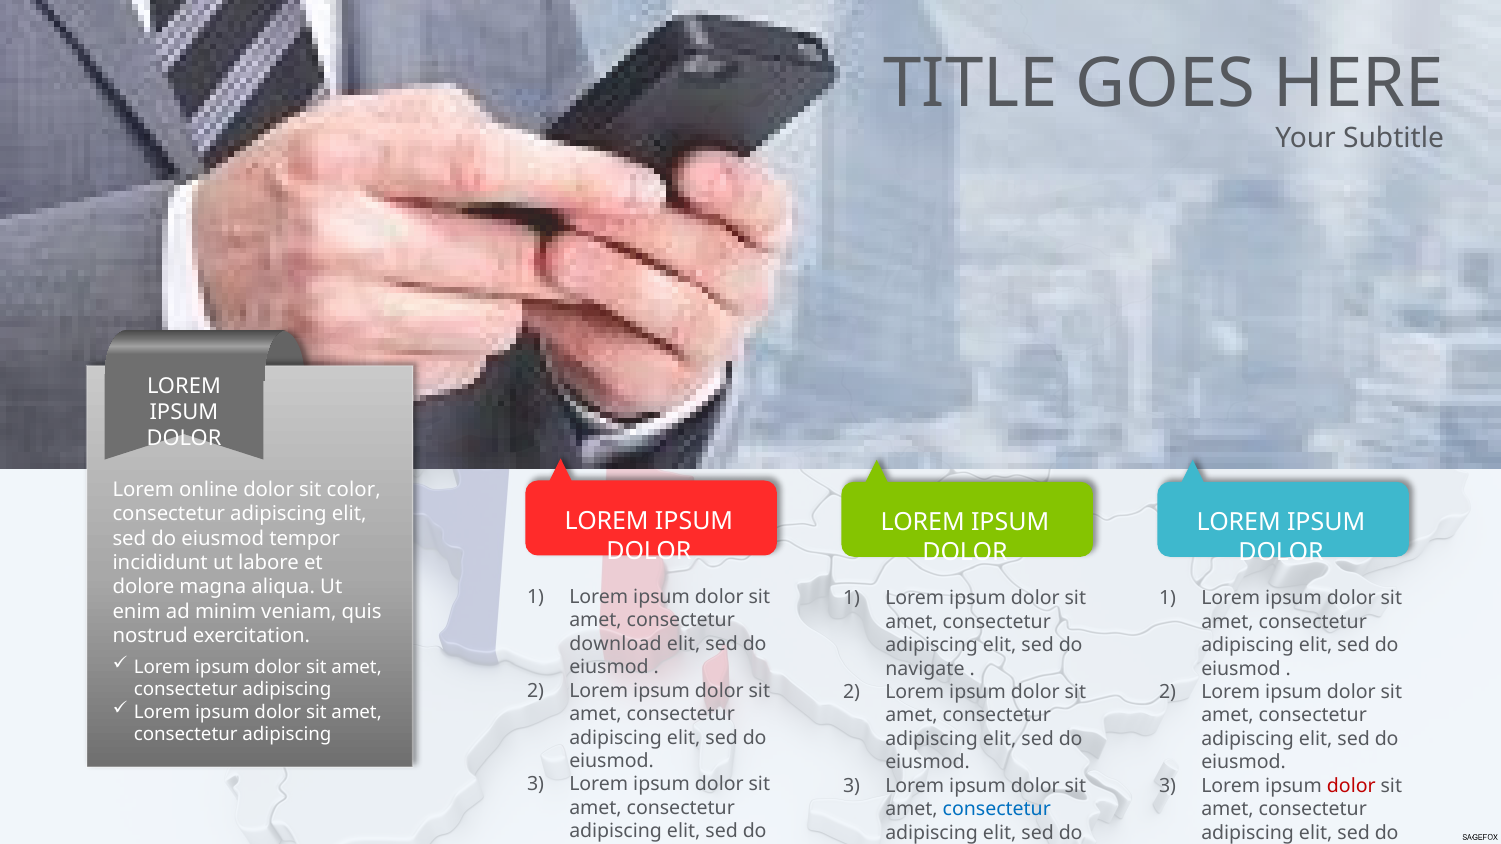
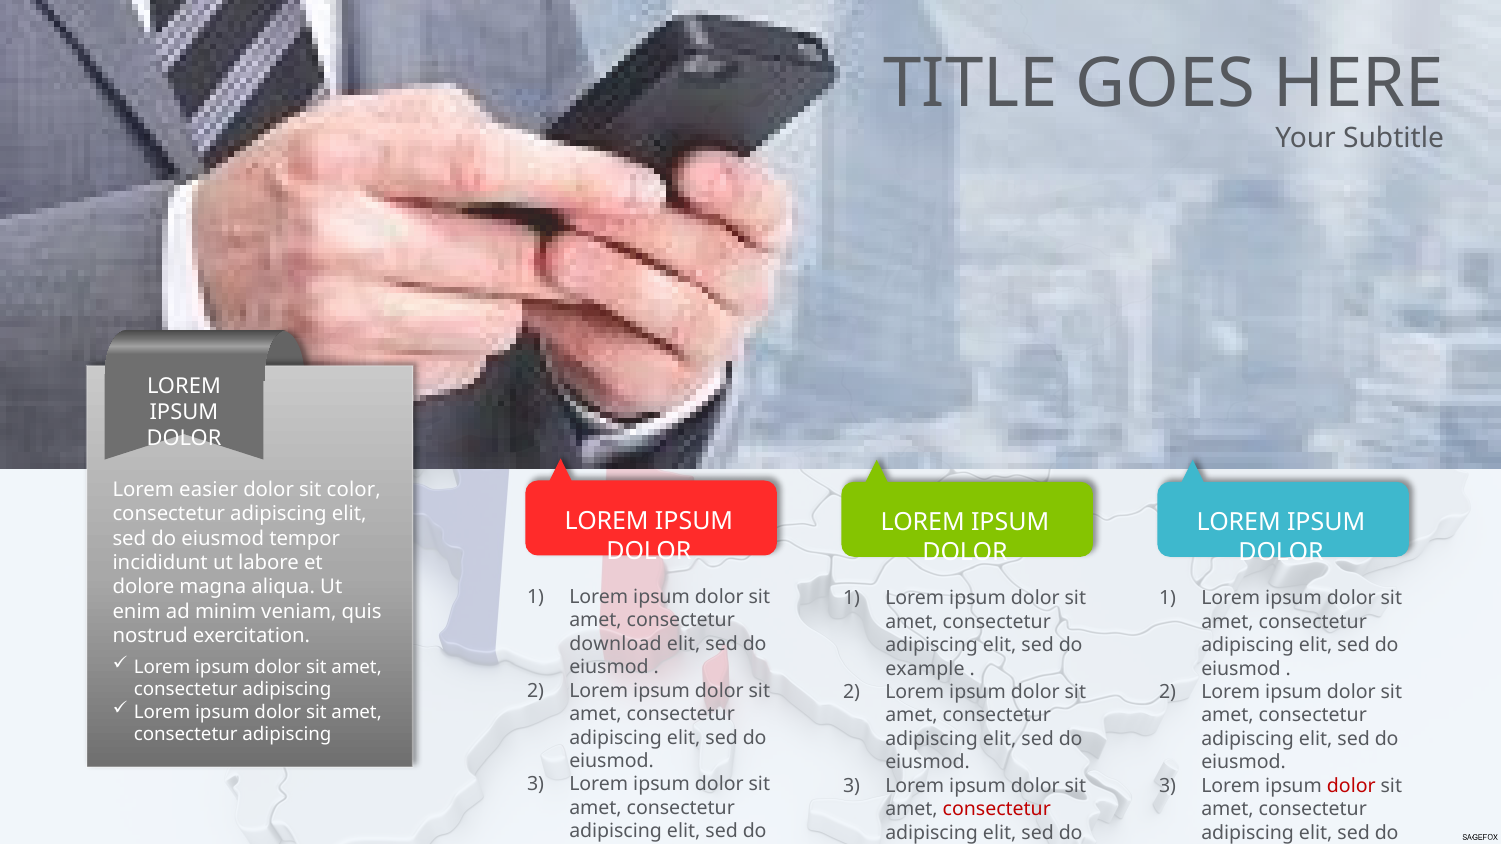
online: online -> easier
navigate: navigate -> example
consectetur at (997, 810) colour: blue -> red
